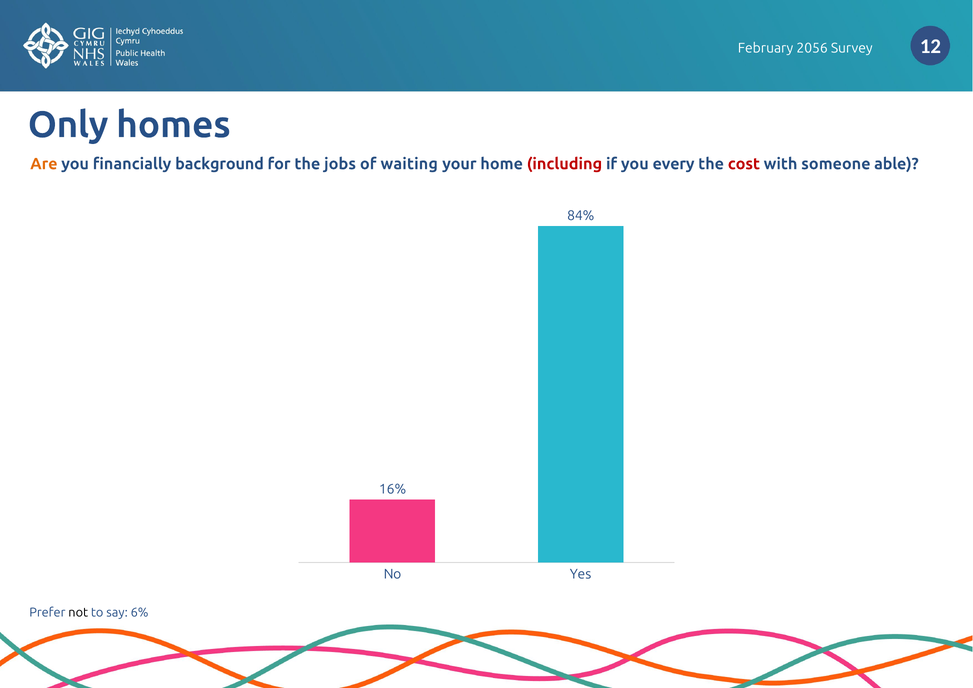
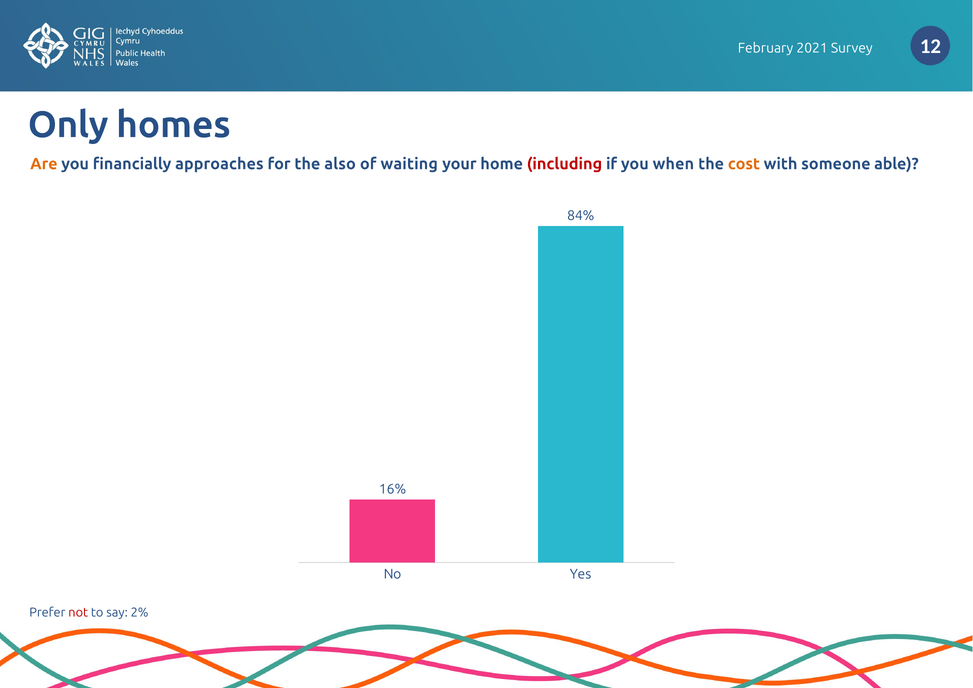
2056: 2056 -> 2021
background: background -> approaches
jobs: jobs -> also
every: every -> when
cost colour: red -> orange
not colour: black -> red
6%: 6% -> 2%
